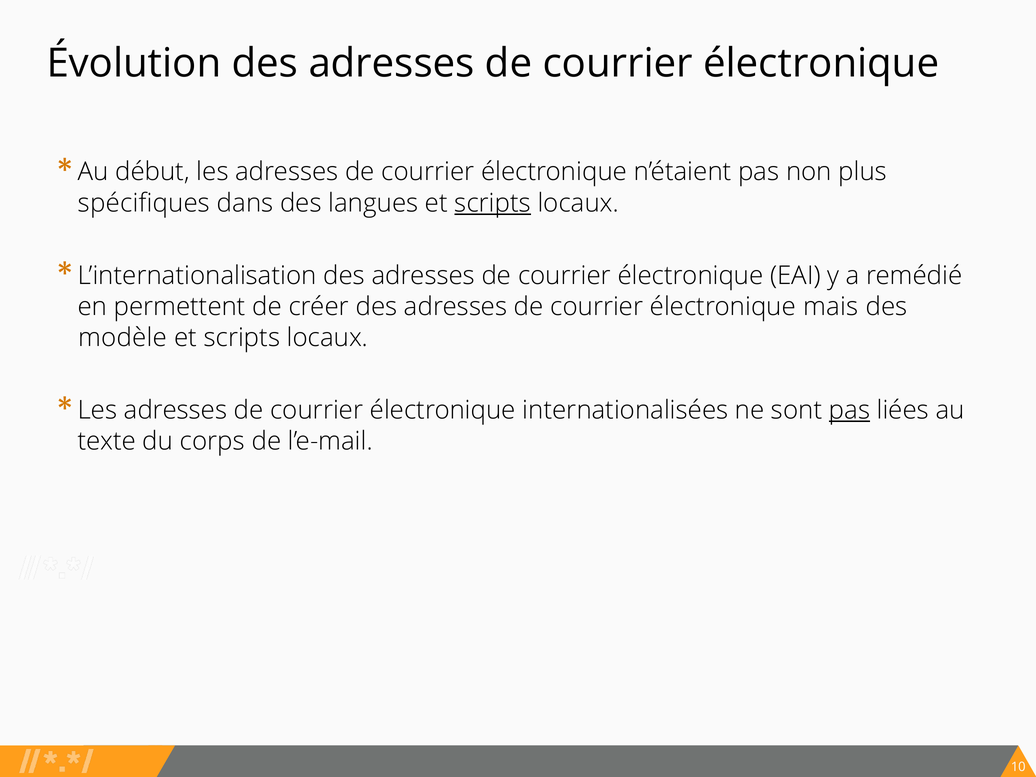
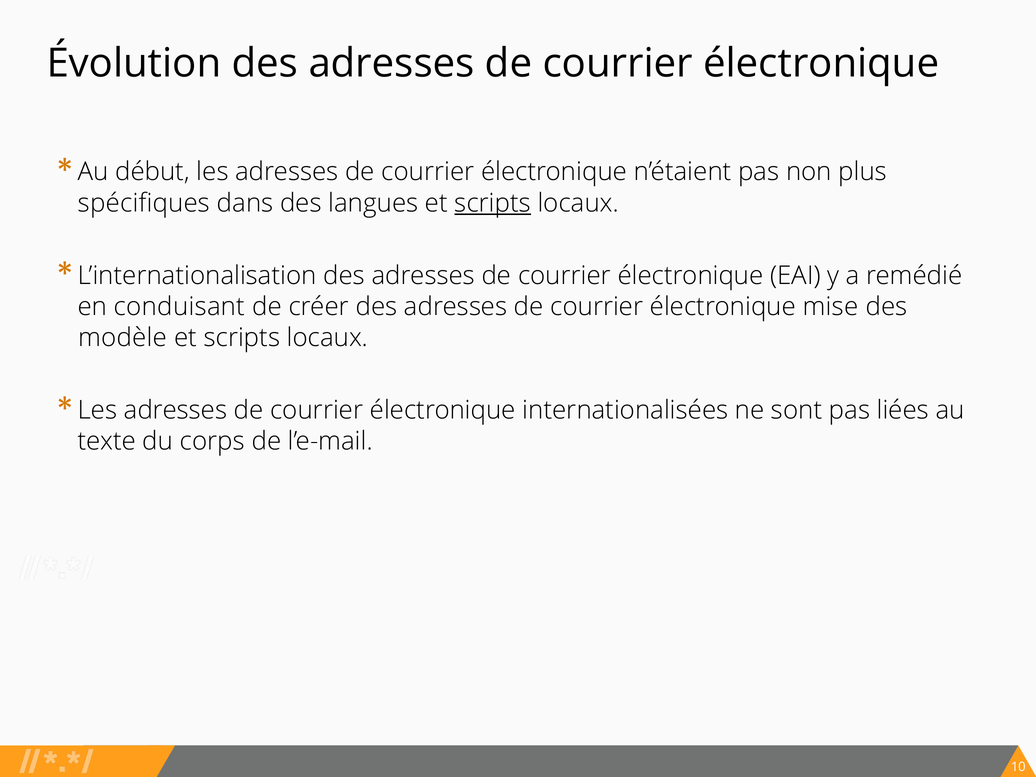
permettent: permettent -> conduisant
mais: mais -> mise
pas at (849, 410) underline: present -> none
